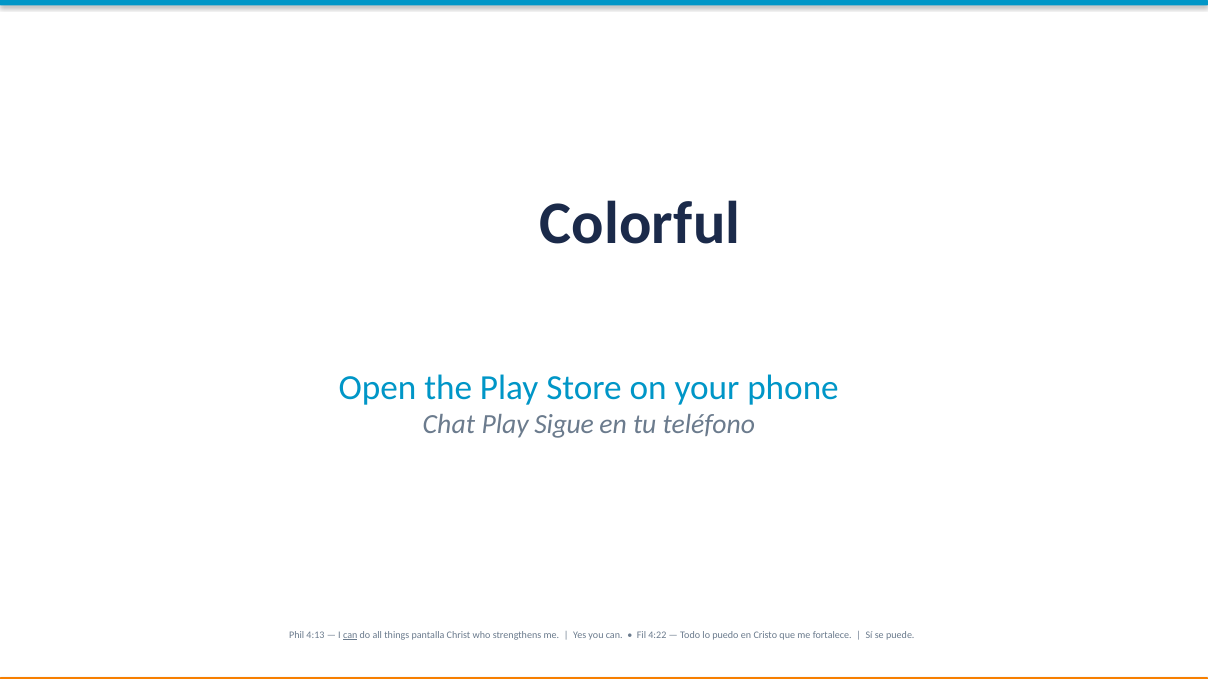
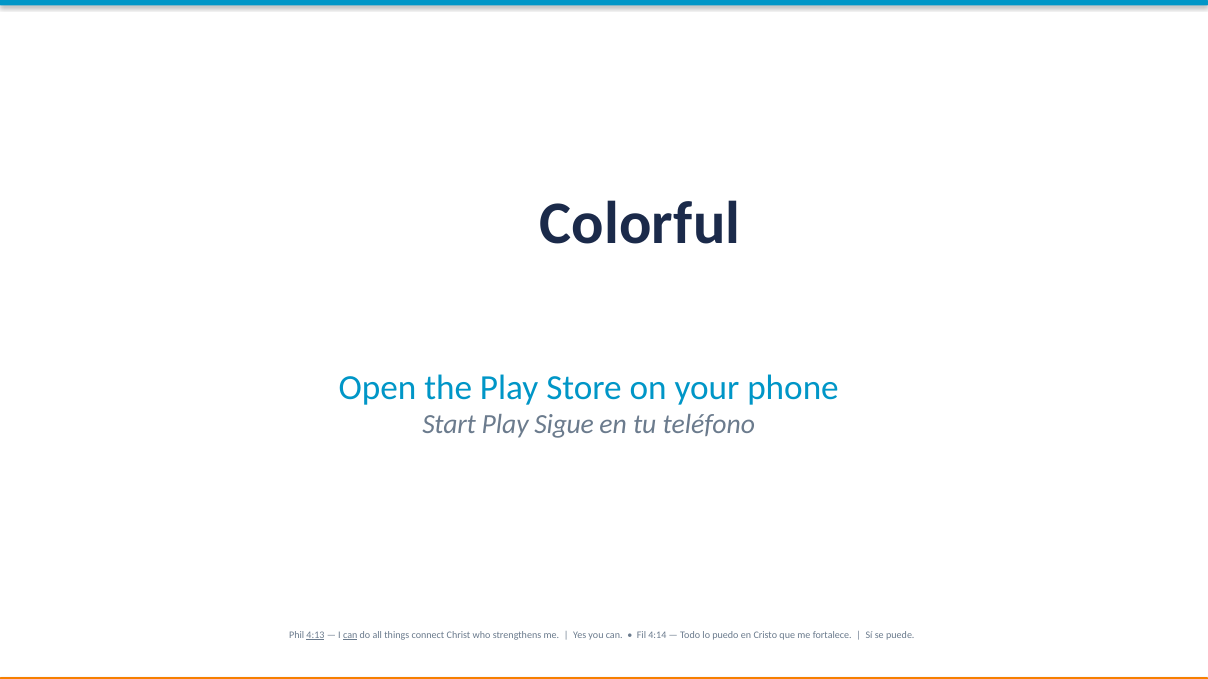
Chat: Chat -> Start
4:13 underline: none -> present
pantalla: pantalla -> connect
4:22: 4:22 -> 4:14
